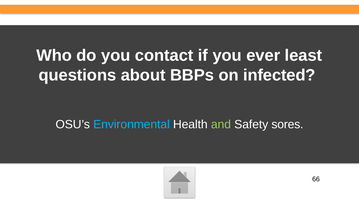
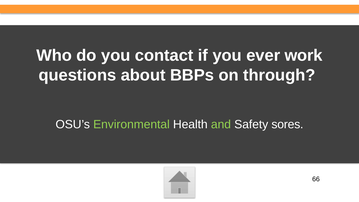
least: least -> work
infected: infected -> through
Environmental at (131, 124) colour: light blue -> light green
